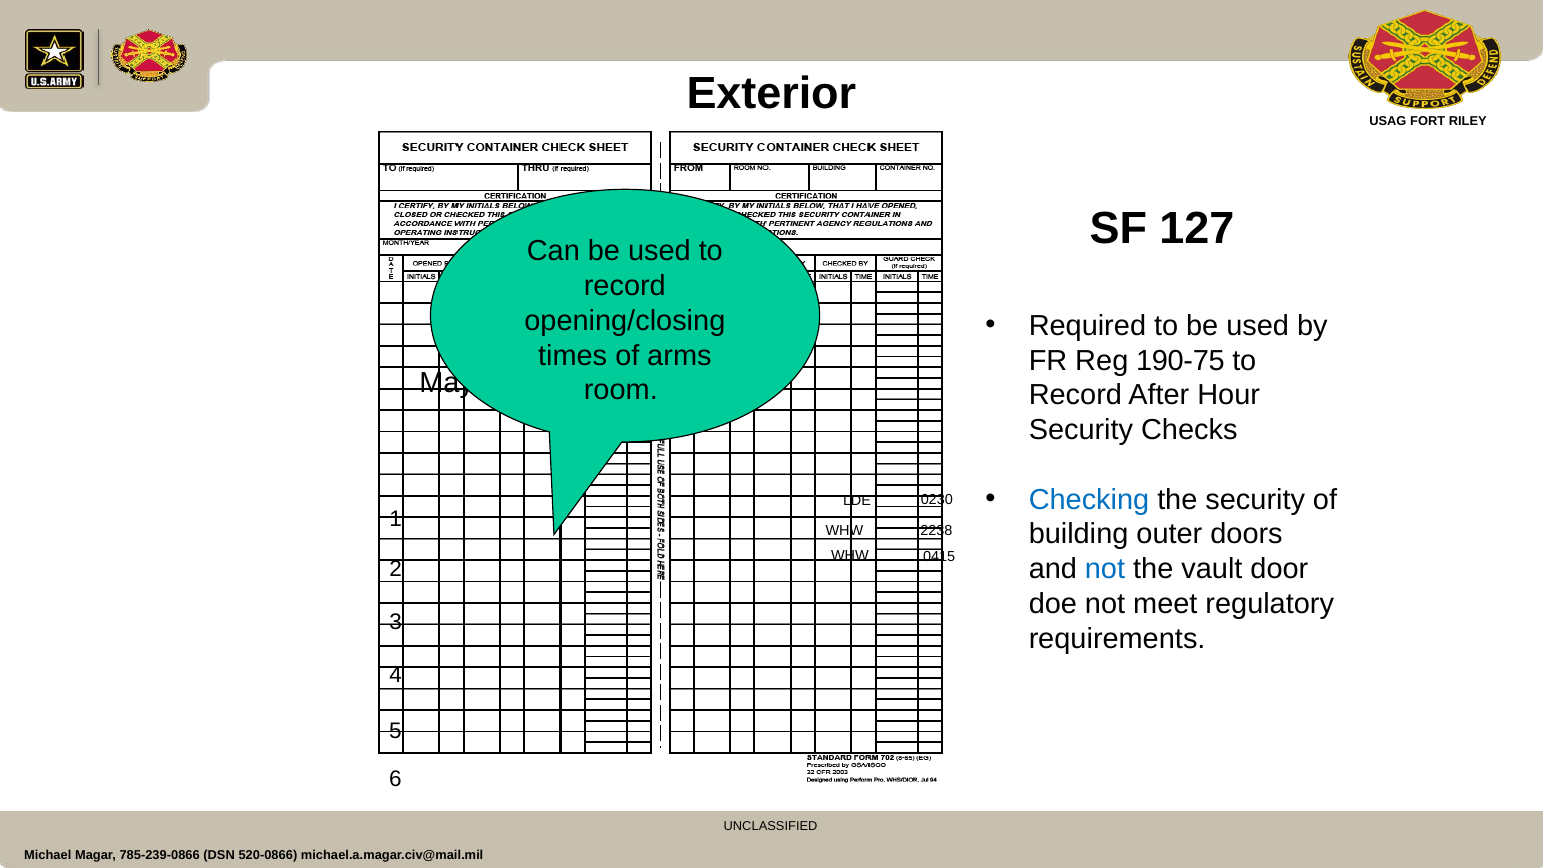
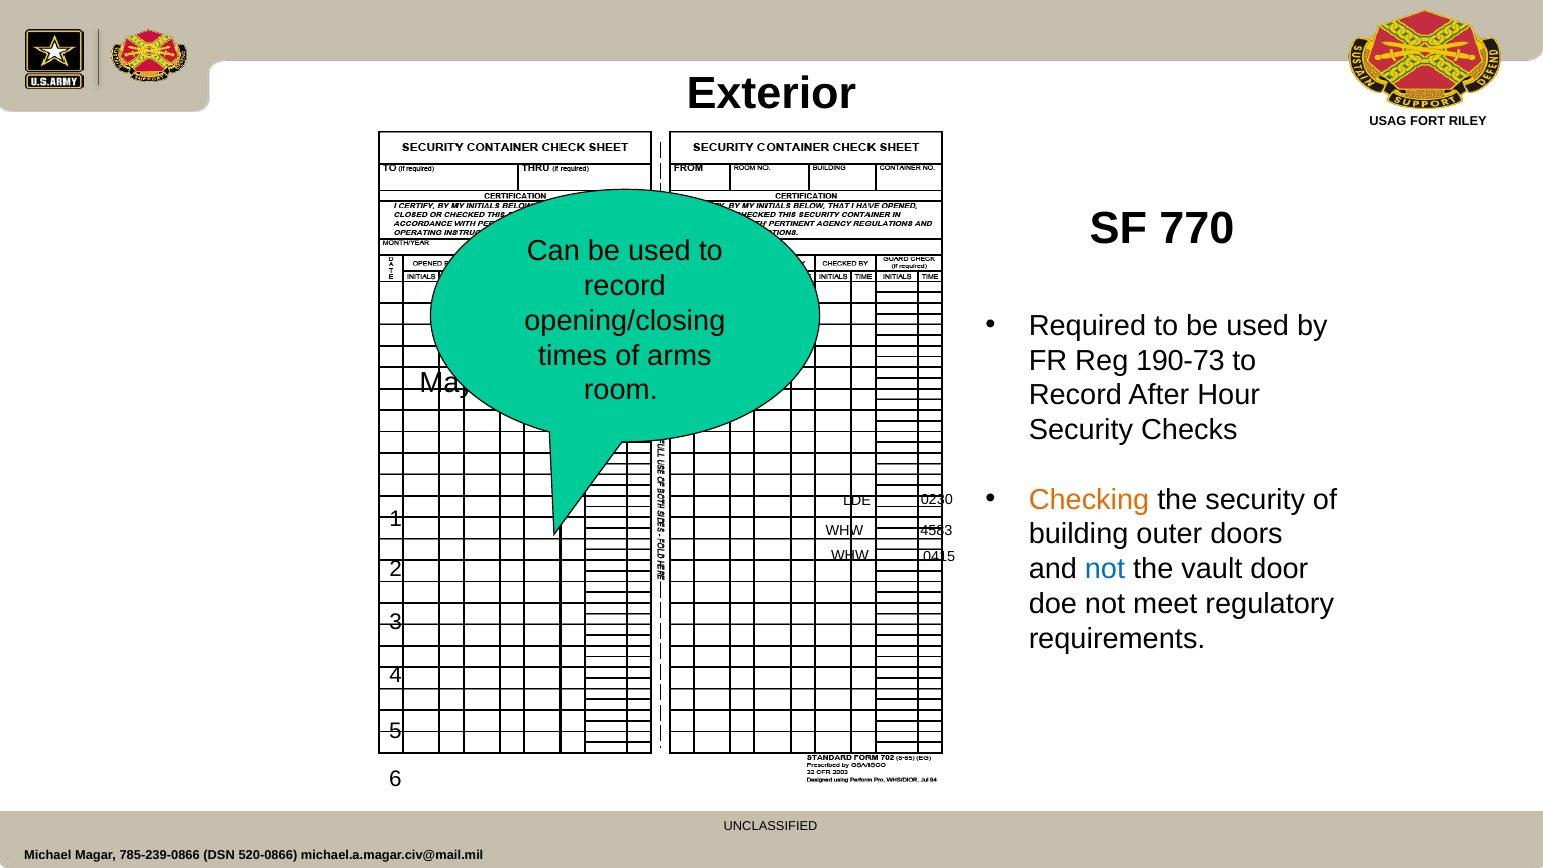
127: 127 -> 770
190-75: 190-75 -> 190-73
Checking colour: blue -> orange
2238: 2238 -> 4583
